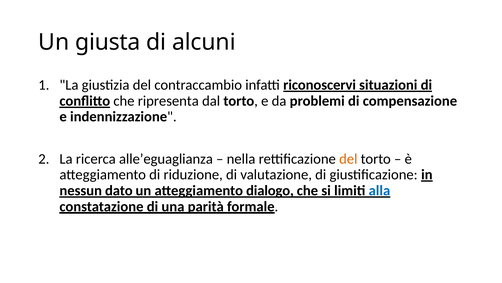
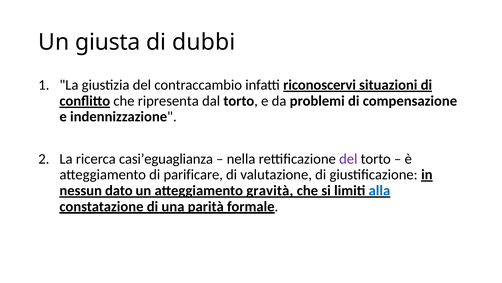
alcuni: alcuni -> dubbi
alle’eguaglianza: alle’eguaglianza -> casi’eguaglianza
del at (348, 159) colour: orange -> purple
riduzione: riduzione -> parificare
dialogo: dialogo -> gravità
